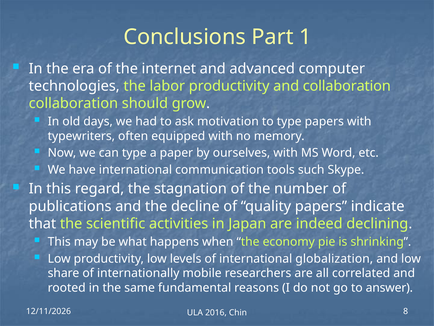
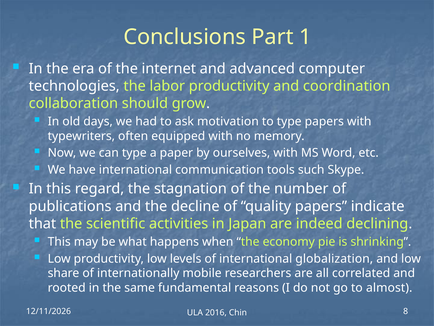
and collaboration: collaboration -> coordination
answer: answer -> almost
